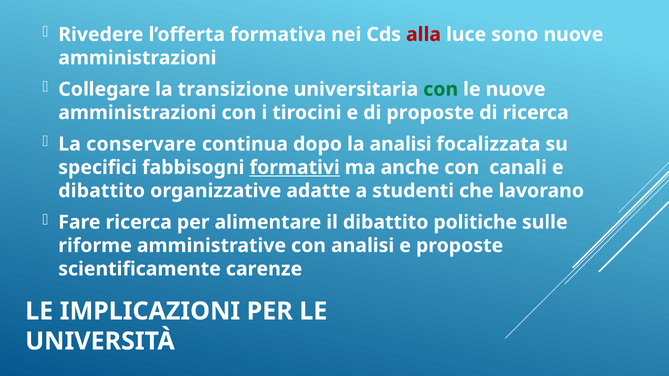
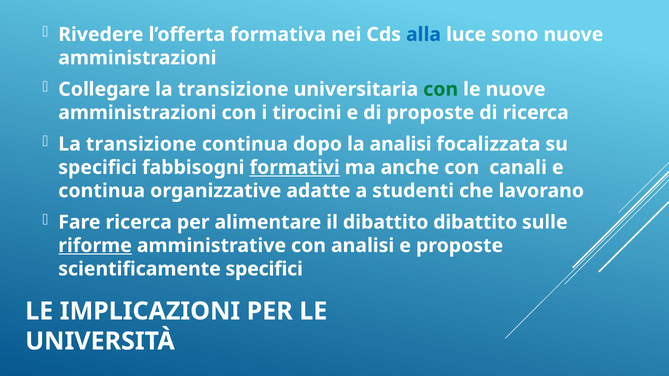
alla colour: red -> blue
conservare at (141, 144): conservare -> transizione
dibattito at (102, 191): dibattito -> continua
dibattito politiche: politiche -> dibattito
riforme underline: none -> present
scientificamente carenze: carenze -> specifici
